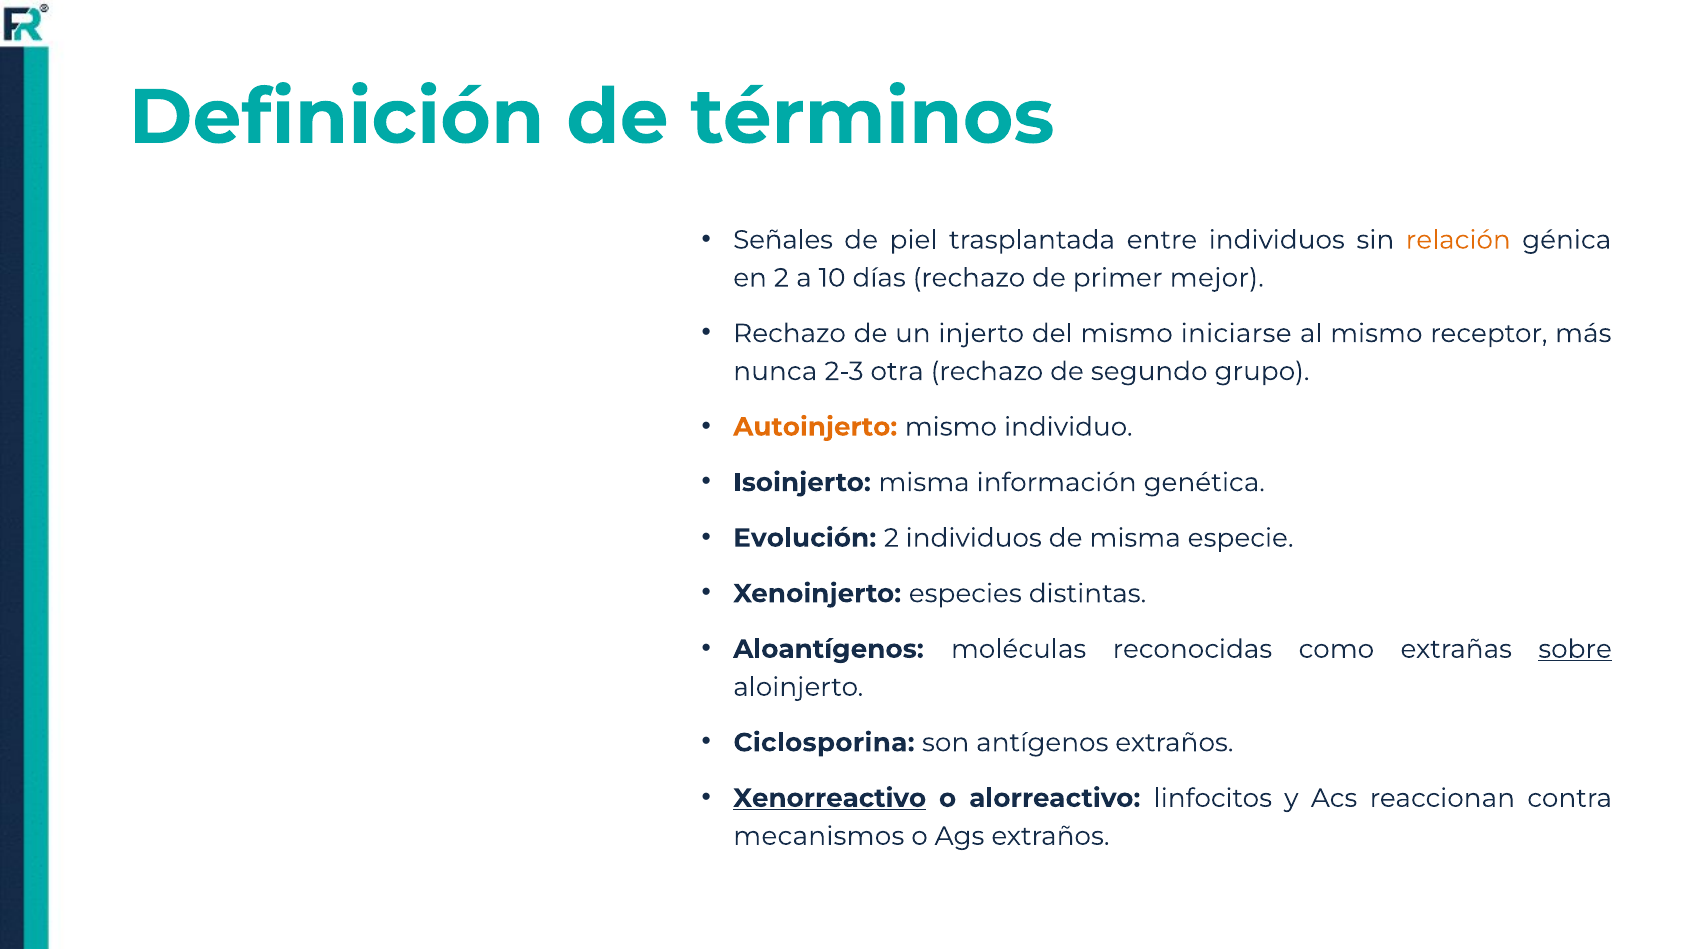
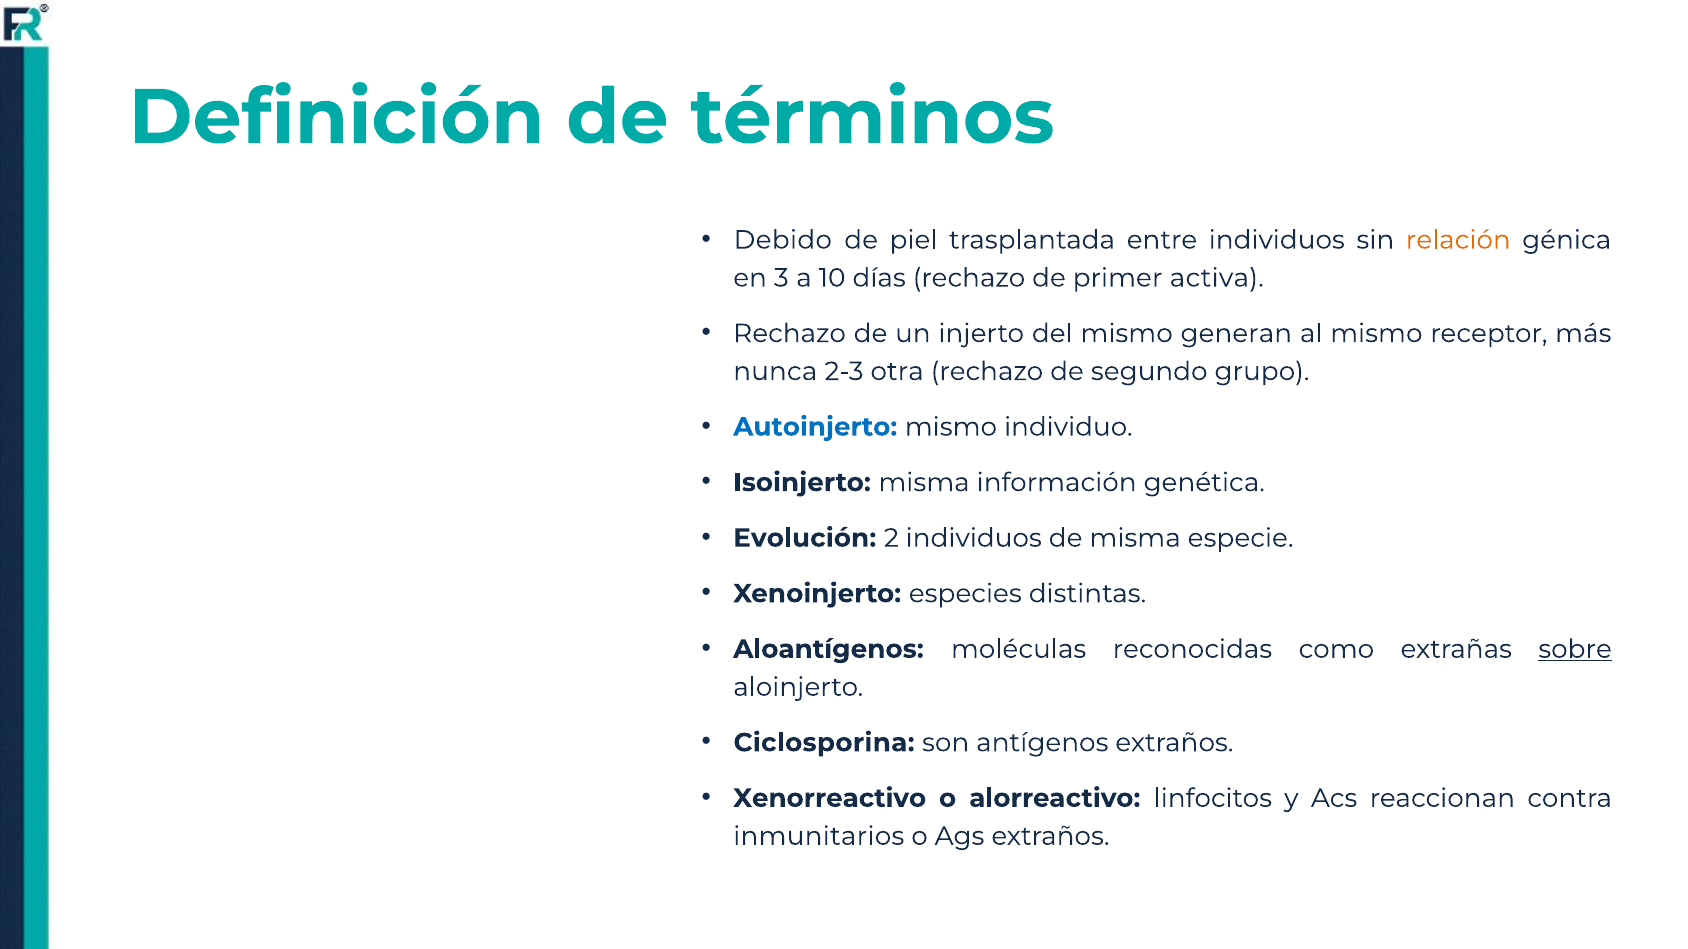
Señales: Señales -> Debido
en 2: 2 -> 3
mejor: mejor -> activa
iniciarse: iniciarse -> generan
Autoinjerto colour: orange -> blue
Xenorreactivo underline: present -> none
mecanismos: mecanismos -> inmunitarios
